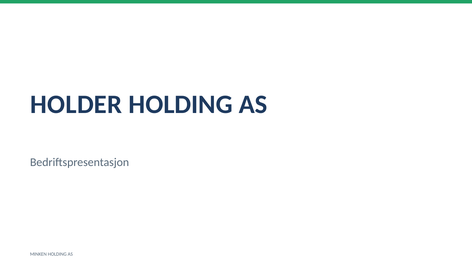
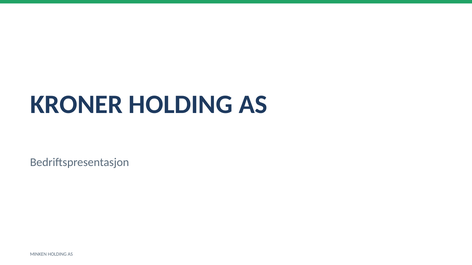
HOLDER: HOLDER -> KRONER
